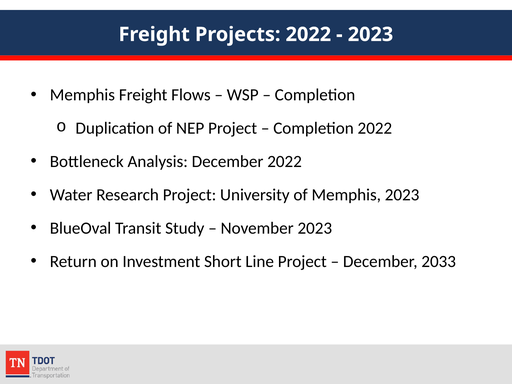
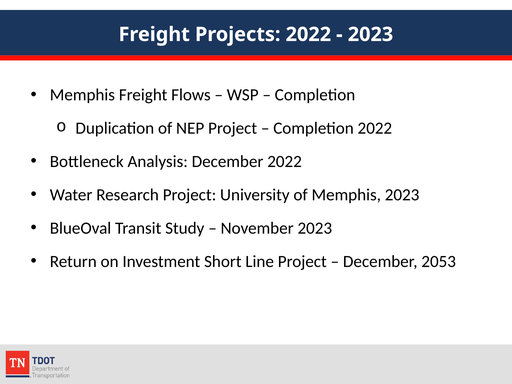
2033: 2033 -> 2053
